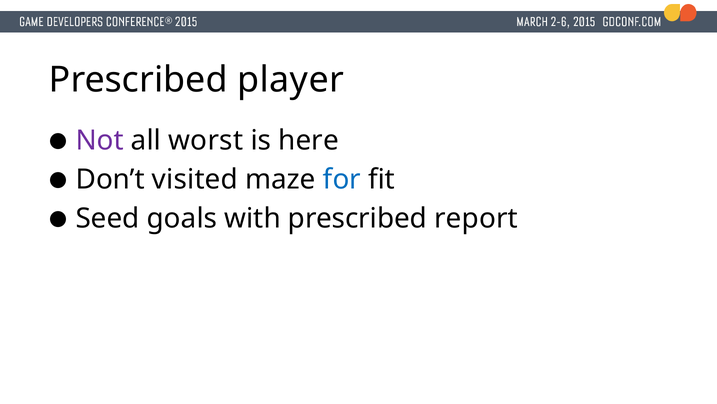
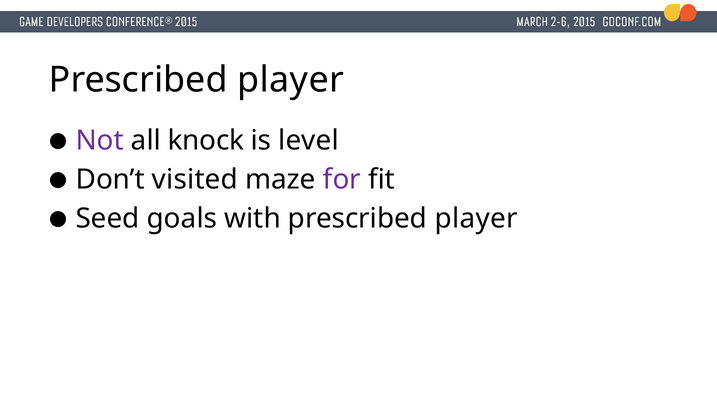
worst: worst -> knock
here: here -> level
for colour: blue -> purple
with prescribed report: report -> player
